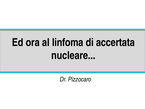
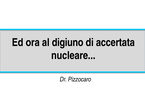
linfoma: linfoma -> digiuno
